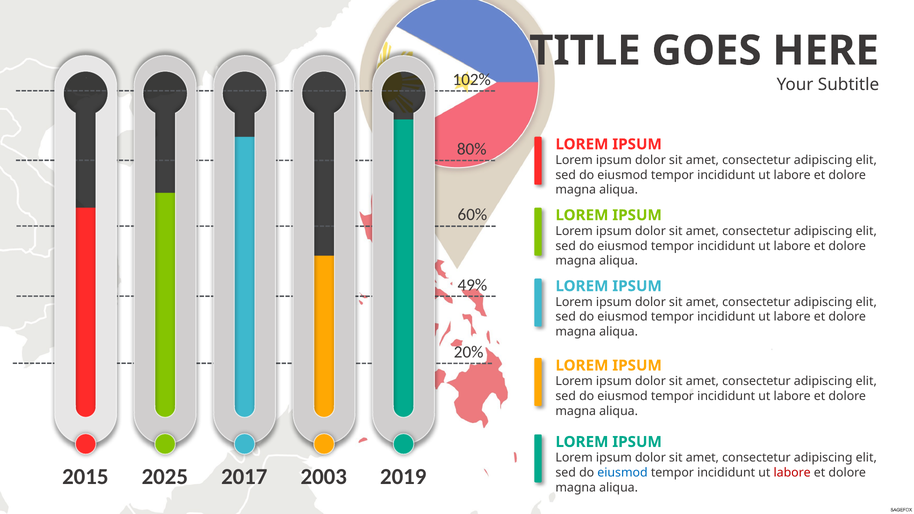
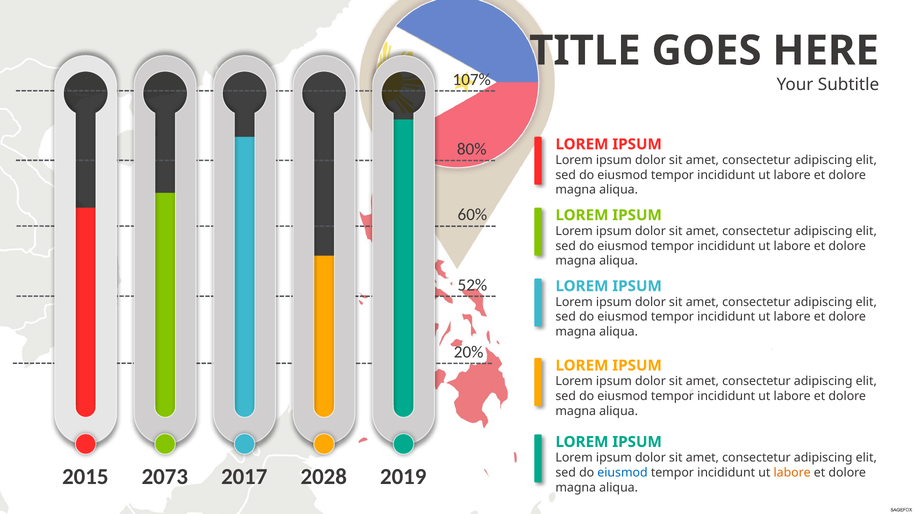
102%: 102% -> 107%
49%: 49% -> 52%
2025: 2025 -> 2073
2003: 2003 -> 2028
labore at (792, 473) colour: red -> orange
